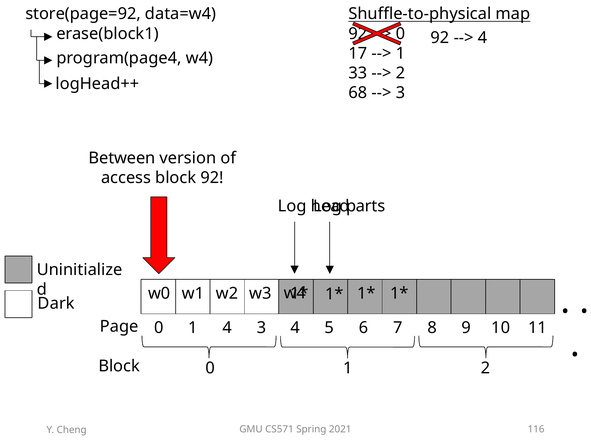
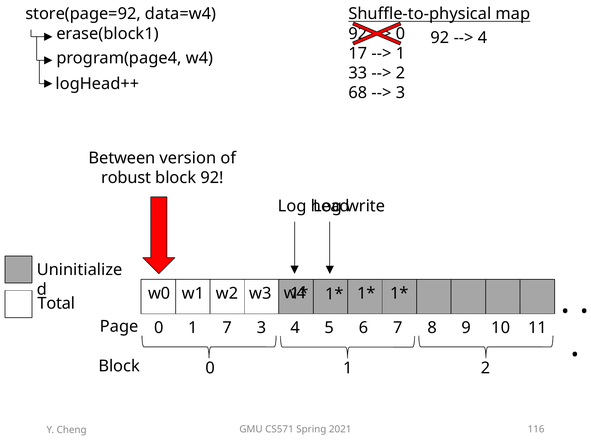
access: access -> robust
parts: parts -> write
Dark: Dark -> Total
1 4: 4 -> 7
